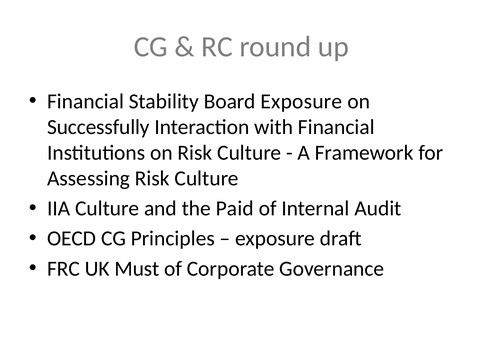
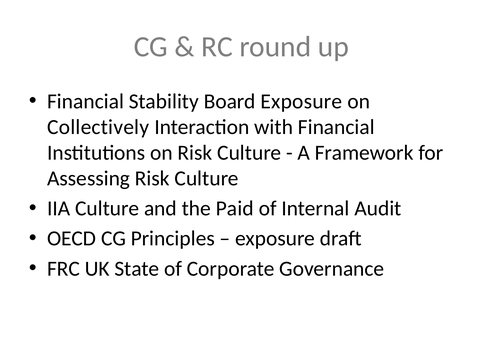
Successfully: Successfully -> Collectively
Must: Must -> State
